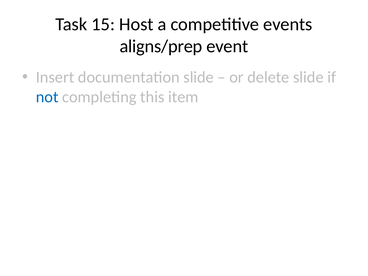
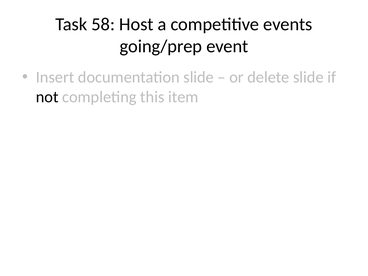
15: 15 -> 58
aligns/prep: aligns/prep -> going/prep
not colour: blue -> black
